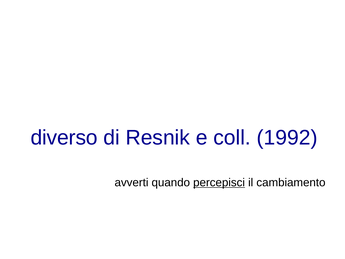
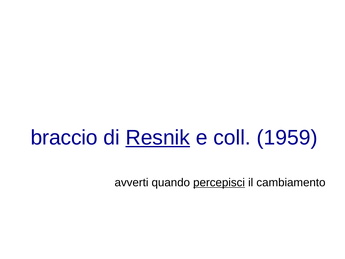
diverso: diverso -> braccio
Resnik underline: none -> present
1992: 1992 -> 1959
